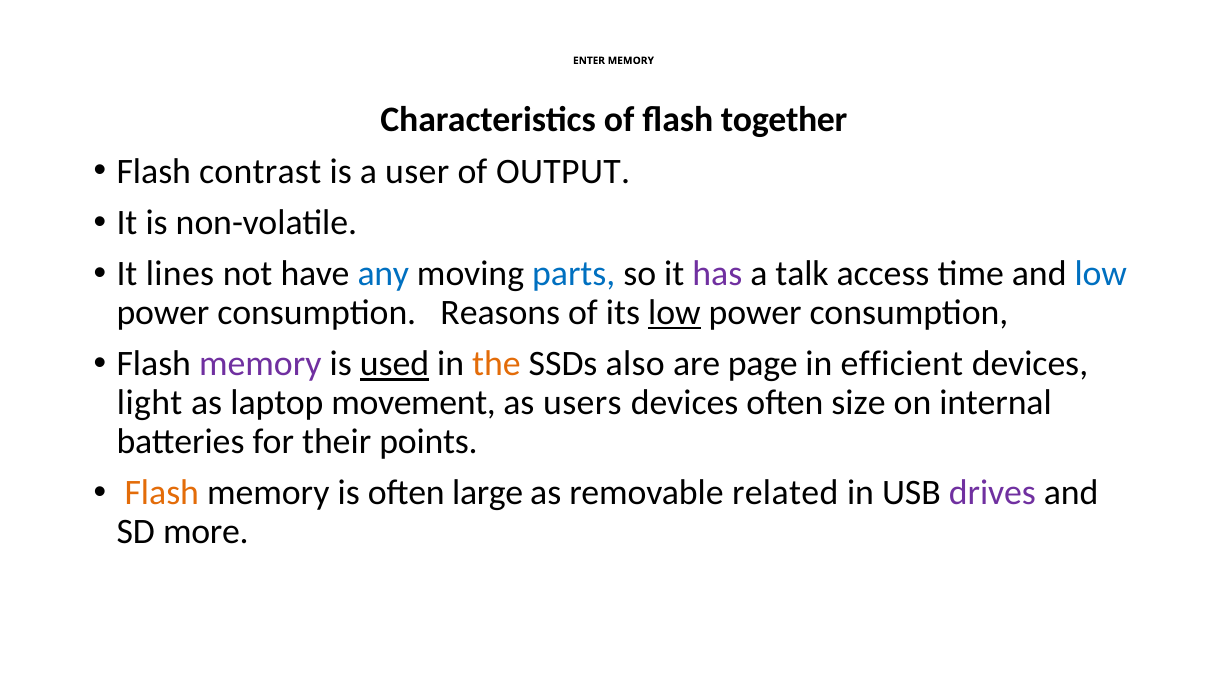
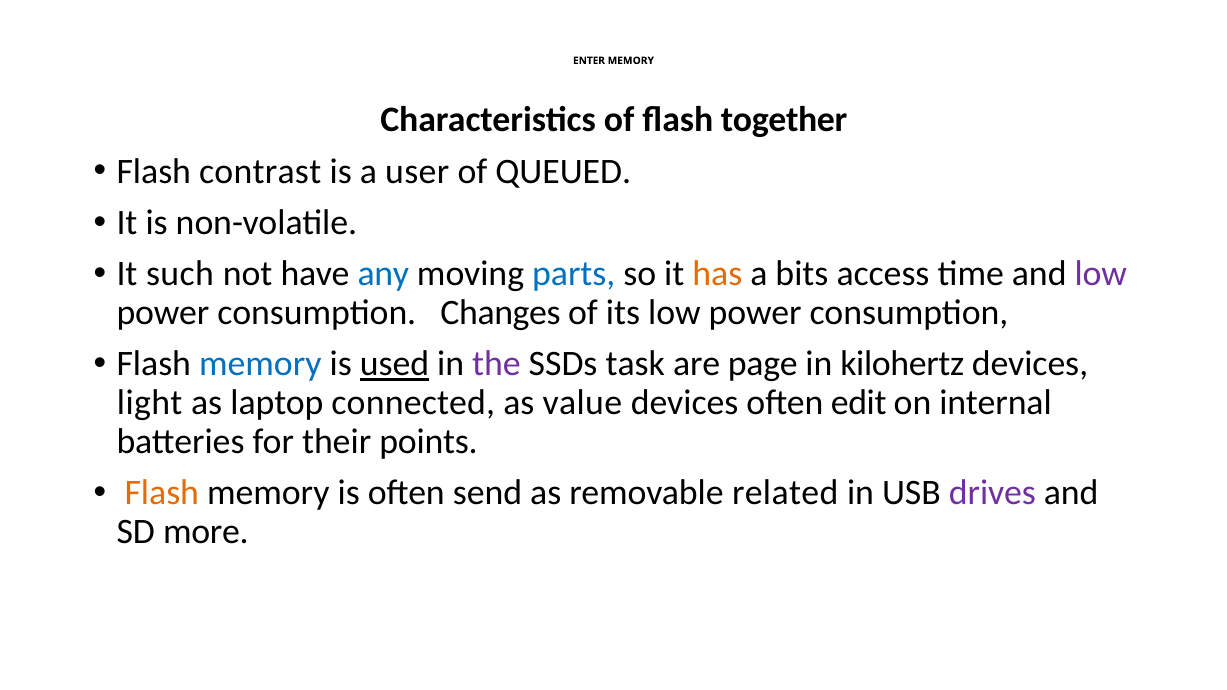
OUTPUT: OUTPUT -> QUEUED
lines: lines -> such
has colour: purple -> orange
talk: talk -> bits
low at (1101, 274) colour: blue -> purple
Reasons: Reasons -> Changes
low at (674, 313) underline: present -> none
memory at (260, 364) colour: purple -> blue
the colour: orange -> purple
also: also -> task
efficient: efficient -> kilohertz
movement: movement -> connected
users: users -> value
size: size -> edit
large: large -> send
